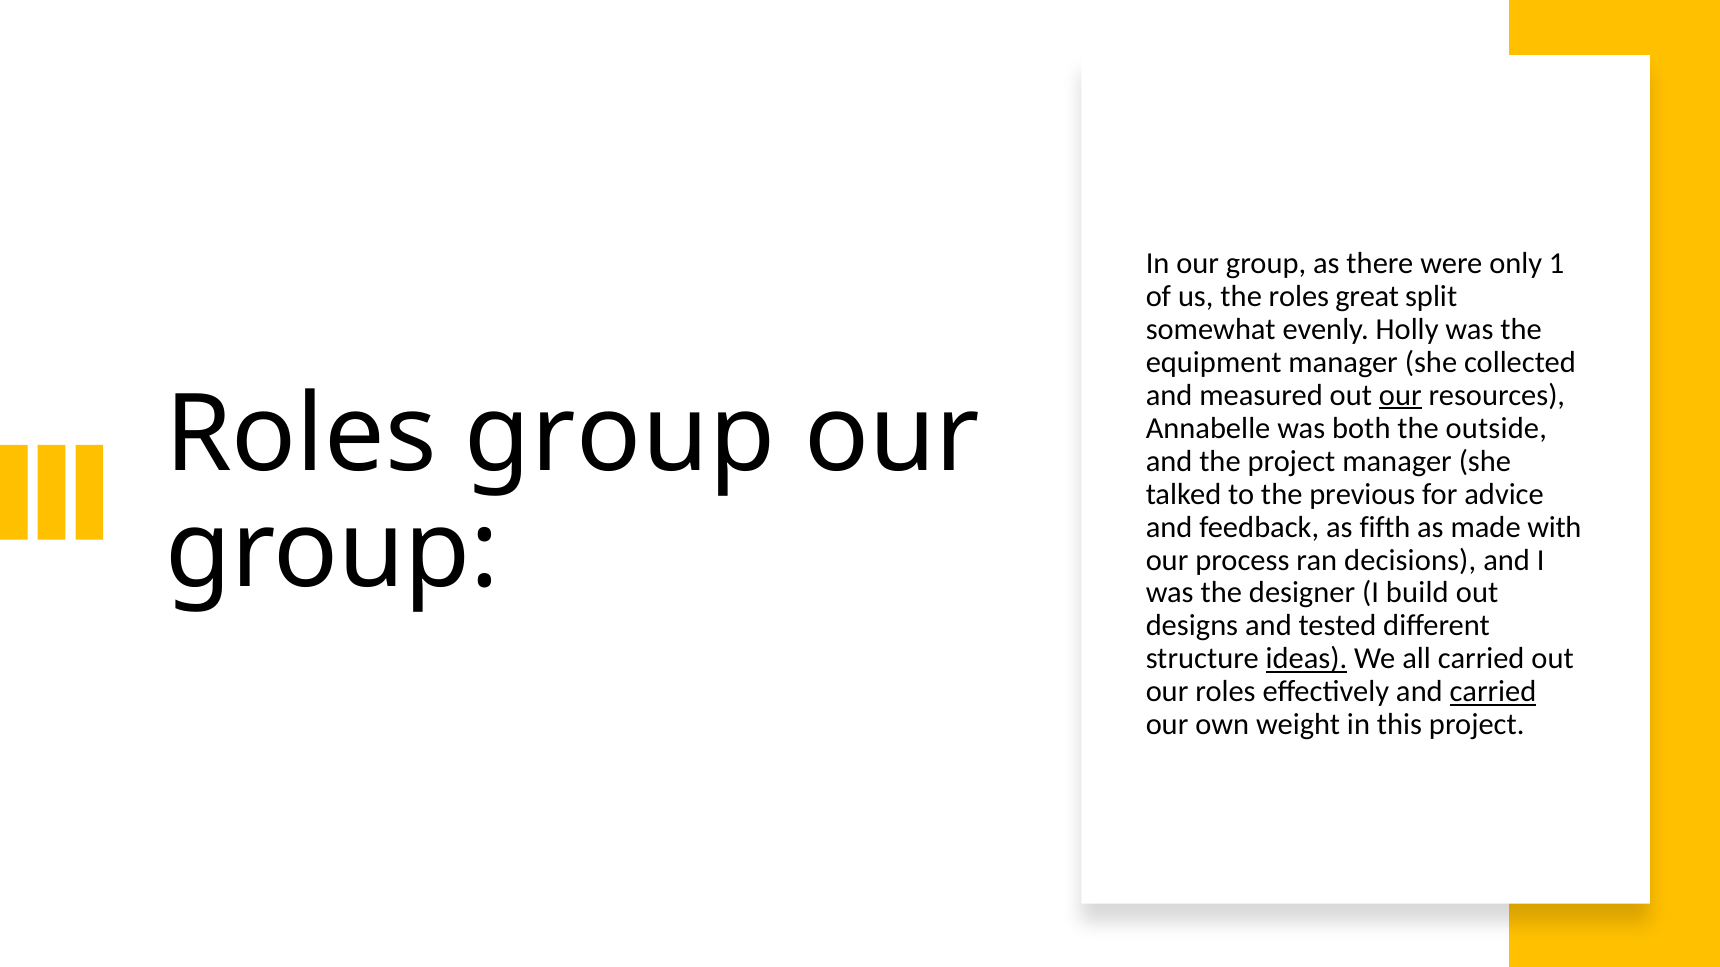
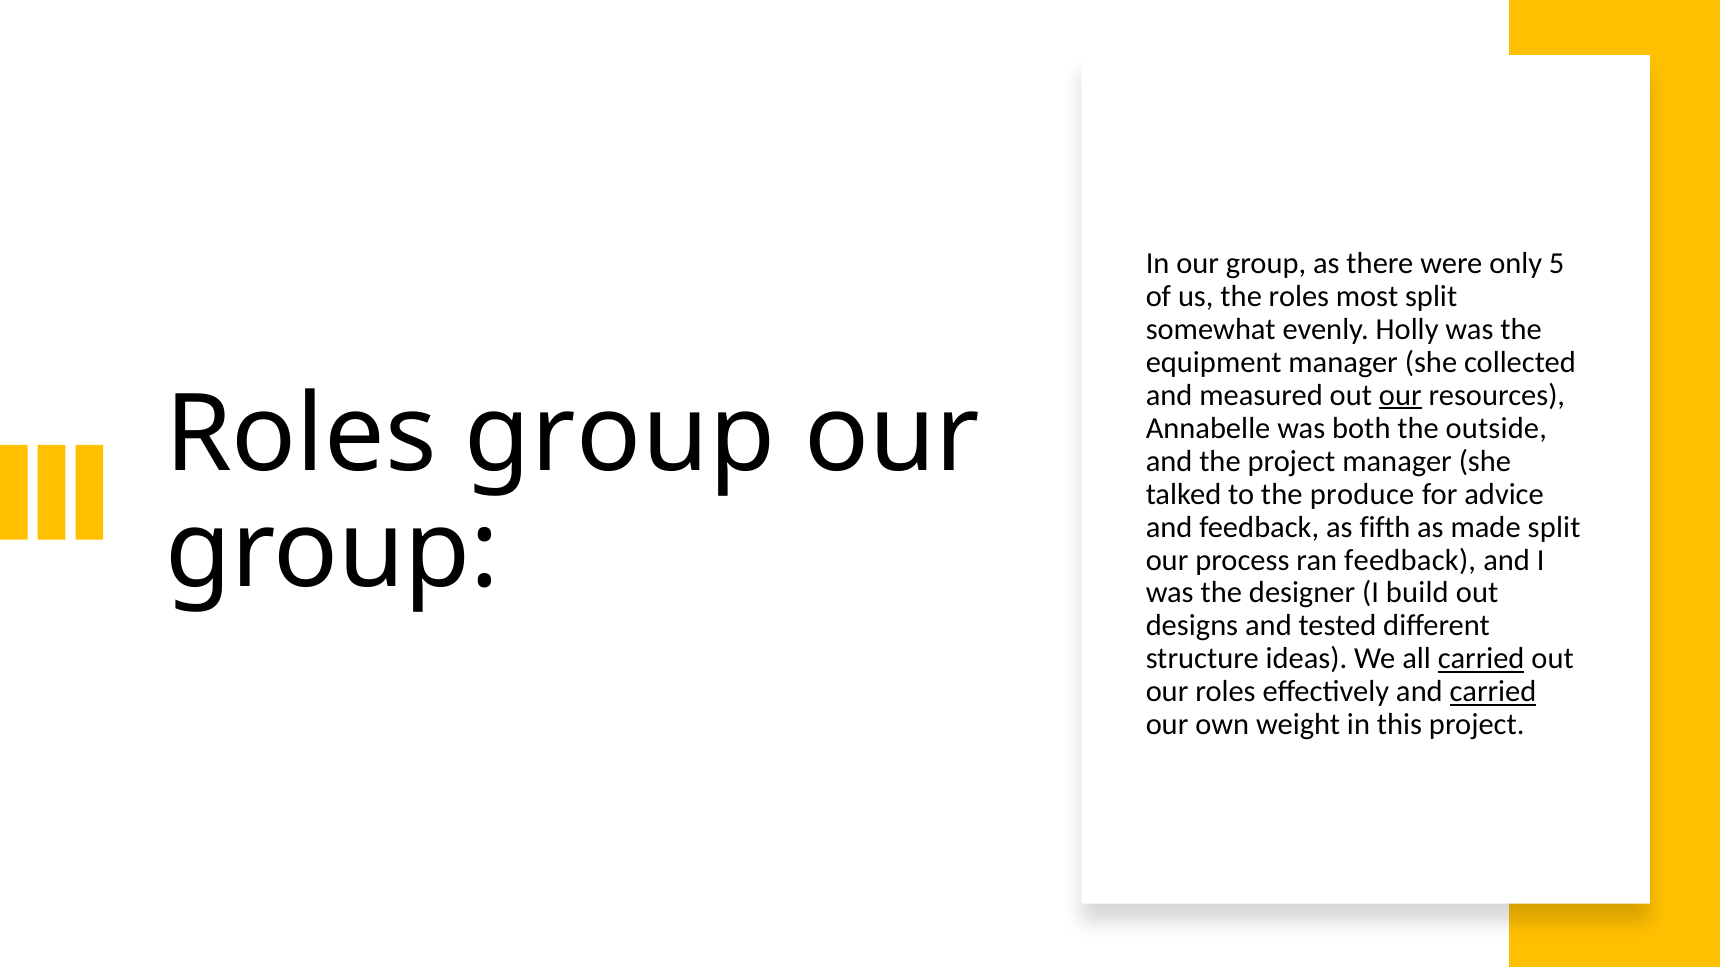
1: 1 -> 5
great: great -> most
previous: previous -> produce
made with: with -> split
ran decisions: decisions -> feedback
ideas underline: present -> none
carried at (1481, 659) underline: none -> present
